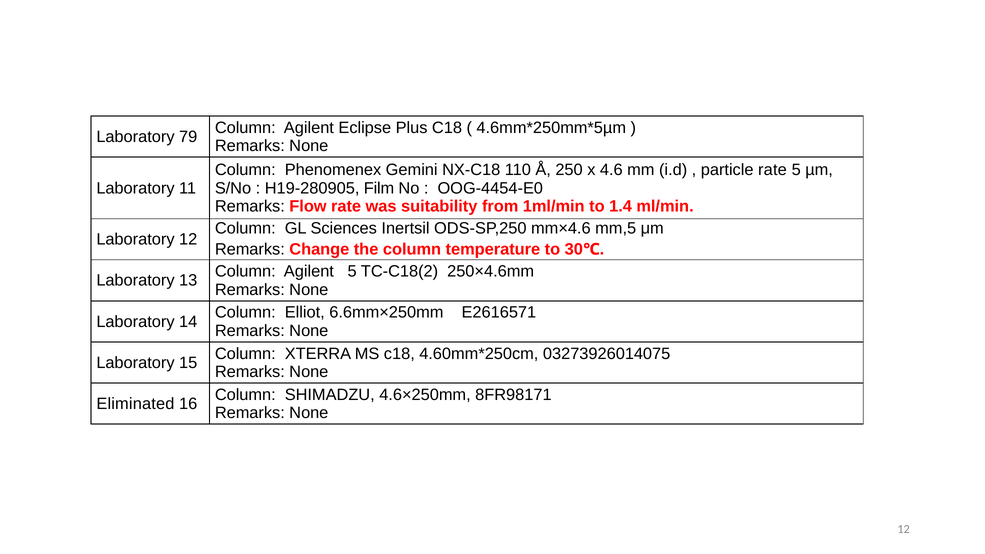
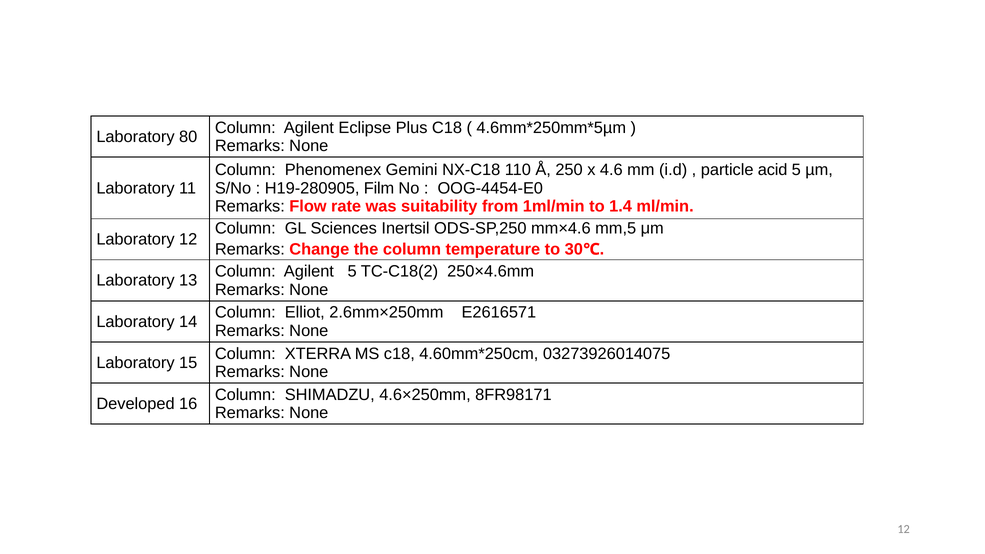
79: 79 -> 80
particle rate: rate -> acid
6.6mm×250mm: 6.6mm×250mm -> 2.6mm×250mm
Eliminated: Eliminated -> Developed
